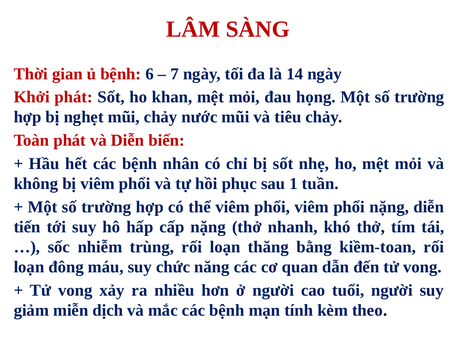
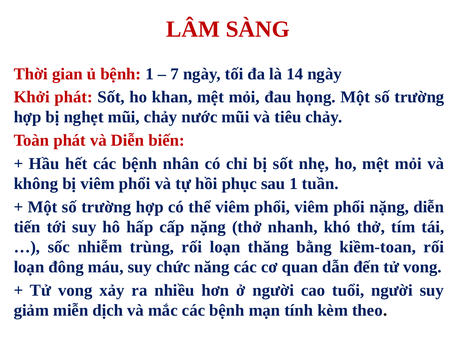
bệnh 6: 6 -> 1
